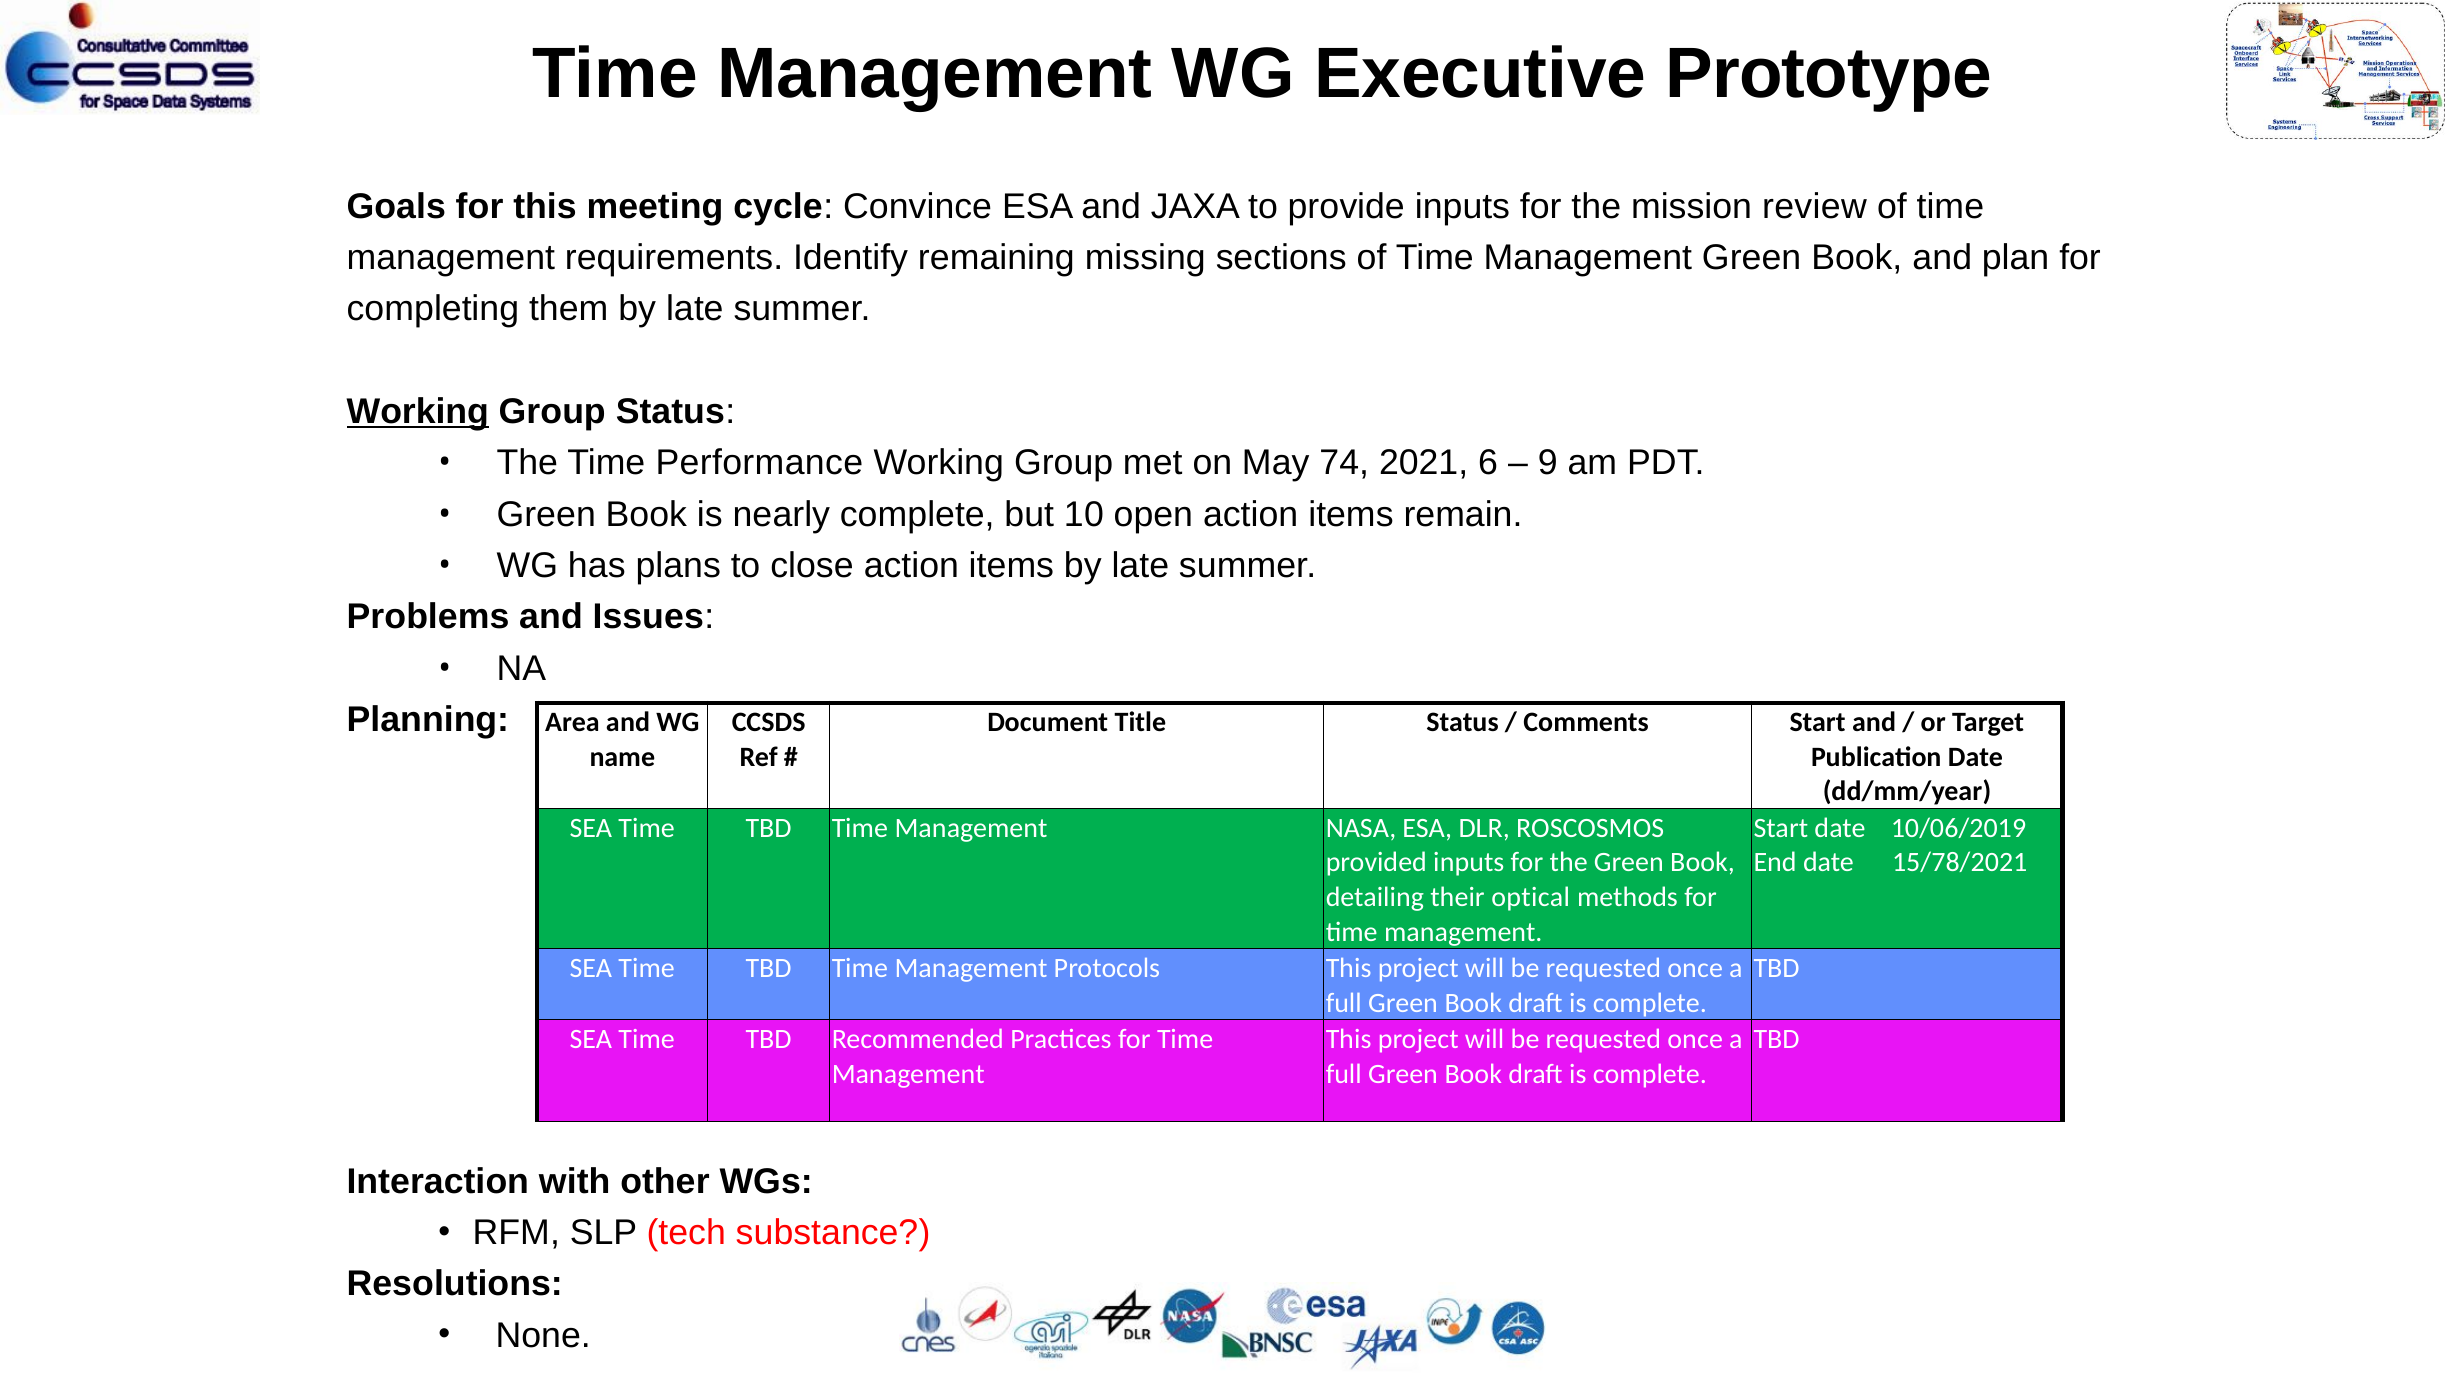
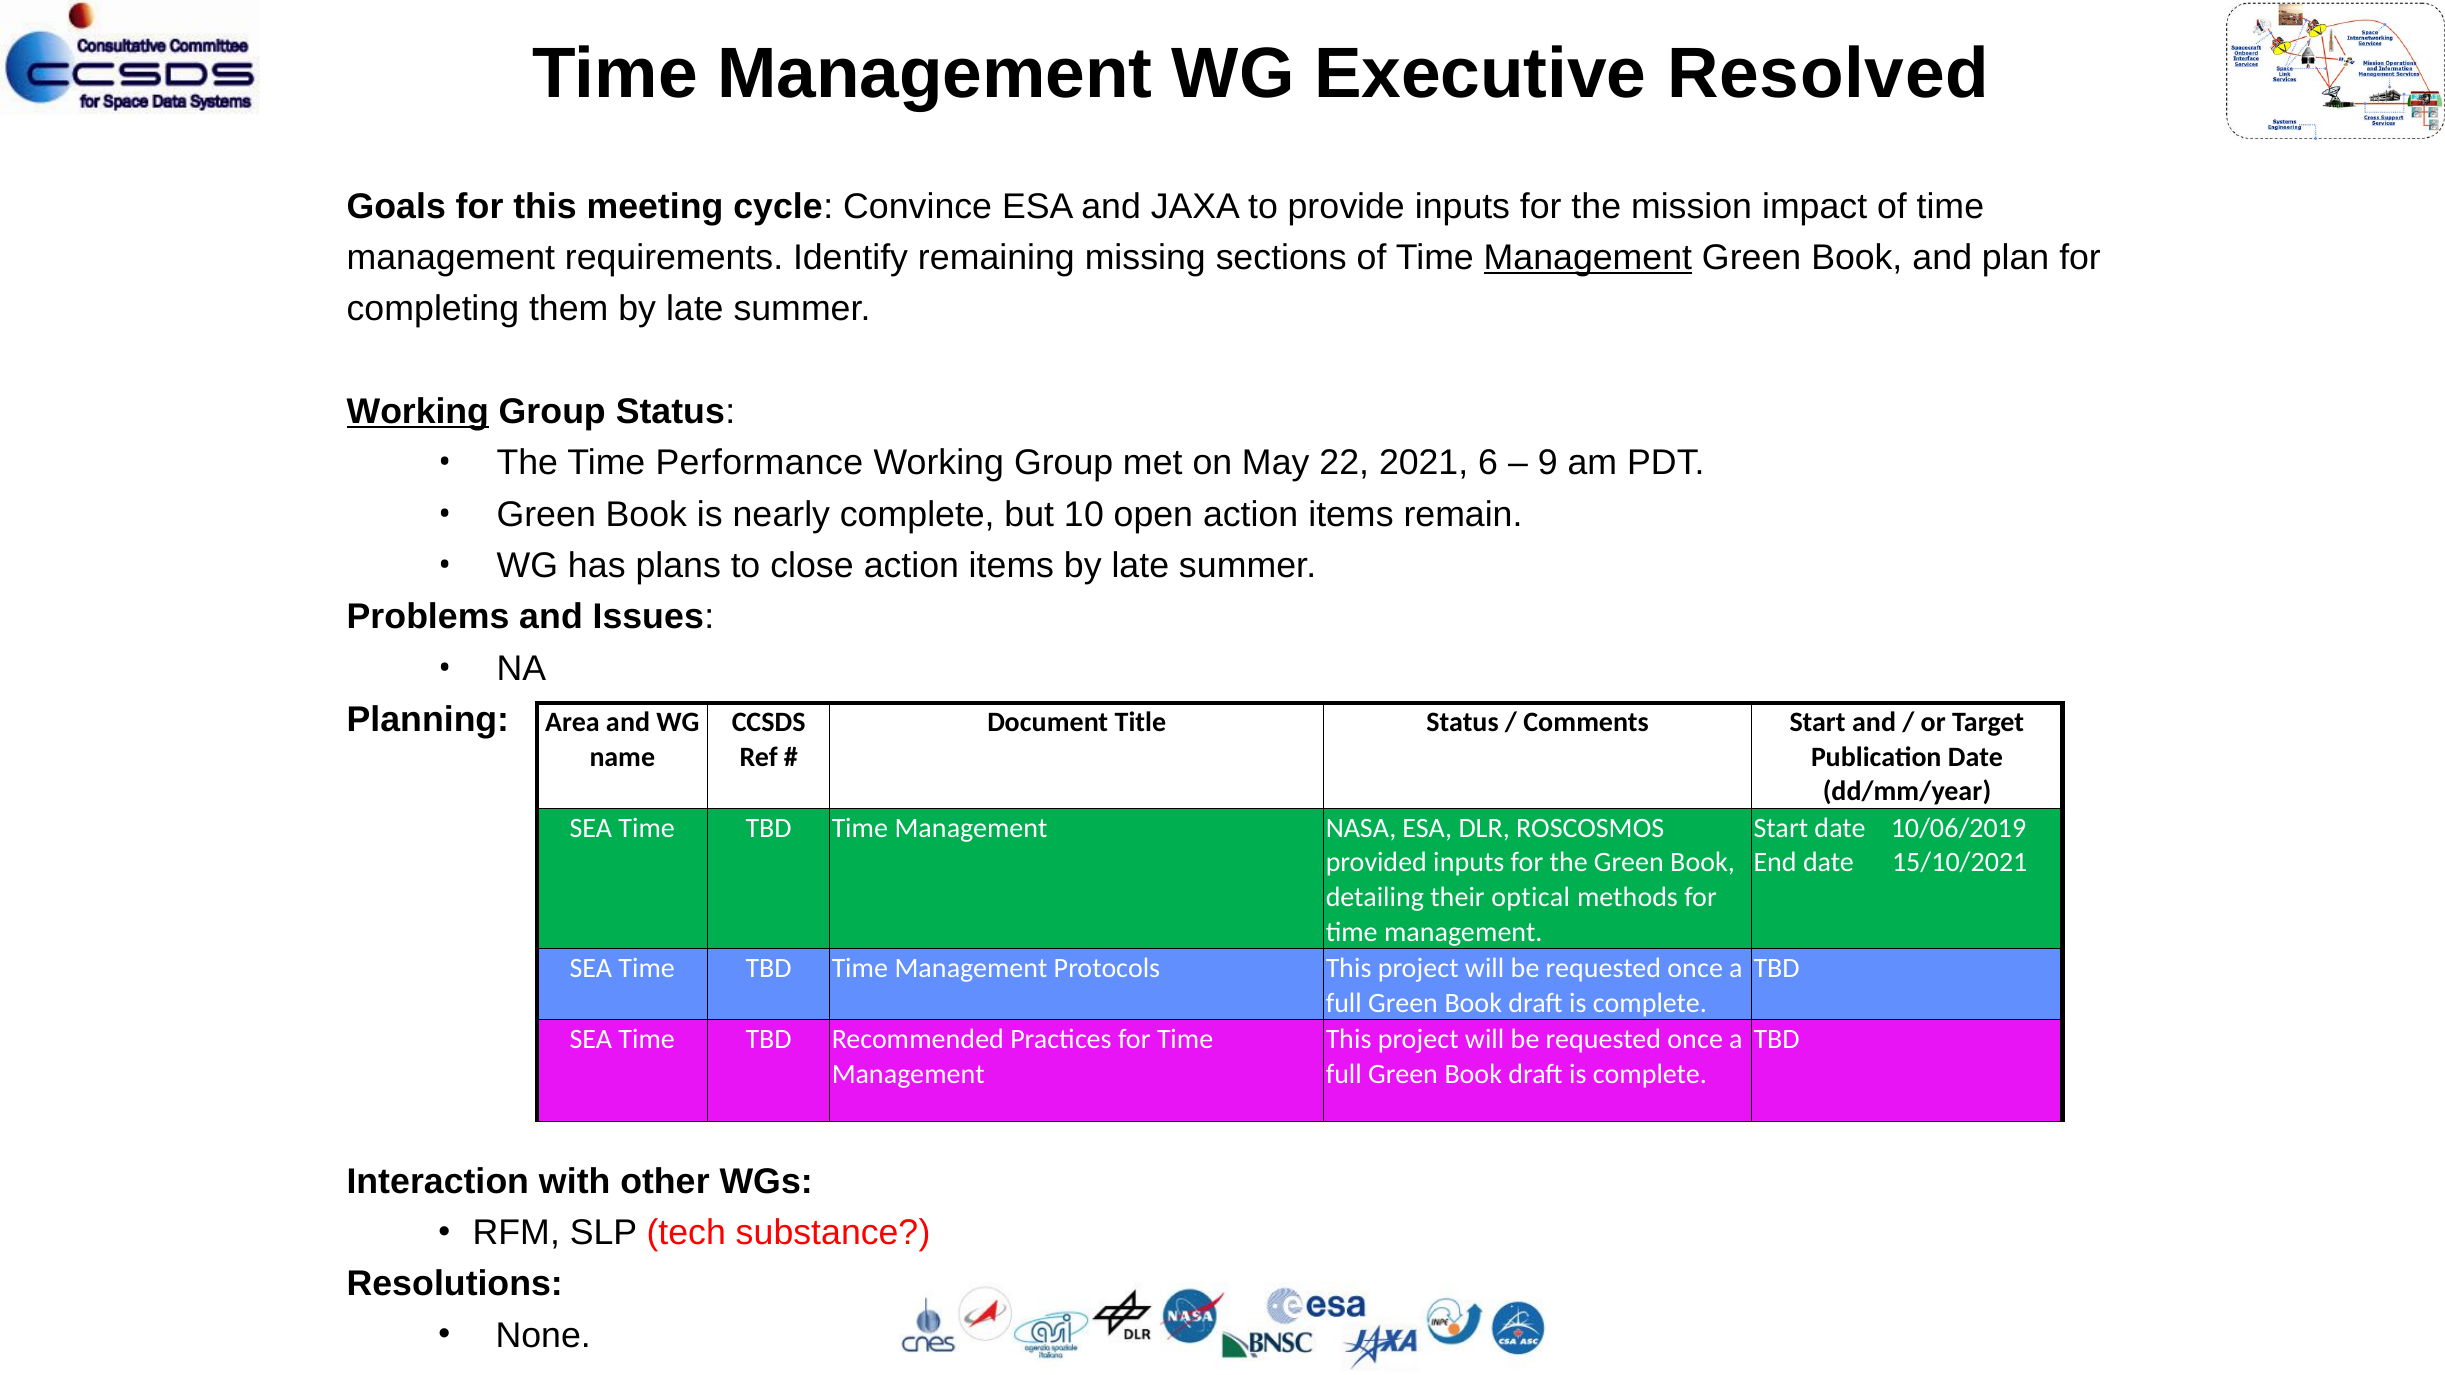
Prototype: Prototype -> Resolved
review: review -> impact
Management at (1588, 258) underline: none -> present
74: 74 -> 22
15/78/2021: 15/78/2021 -> 15/10/2021
